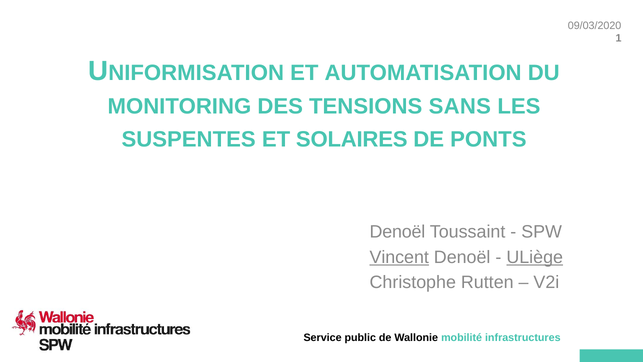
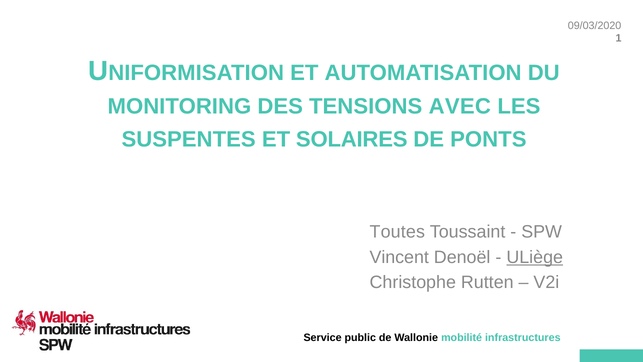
SANS: SANS -> AVEC
Denoël at (397, 232): Denoël -> Toutes
Vincent underline: present -> none
